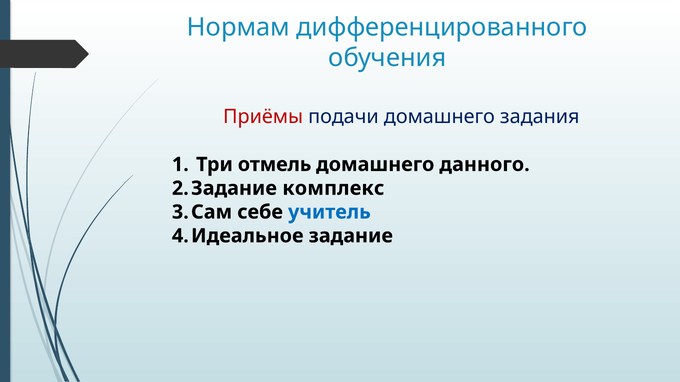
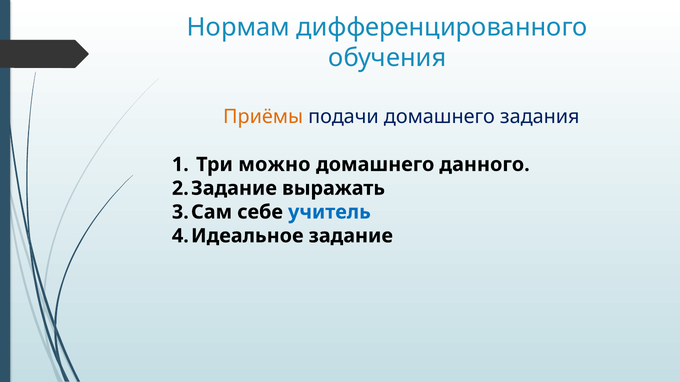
Приёмы colour: red -> orange
отмель: отмель -> можно
комплекс: комплекс -> выражать
